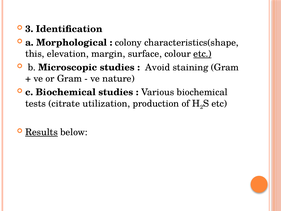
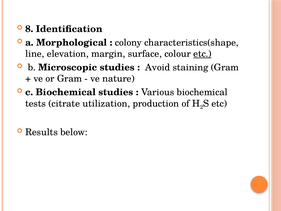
3: 3 -> 8
this: this -> line
Results underline: present -> none
